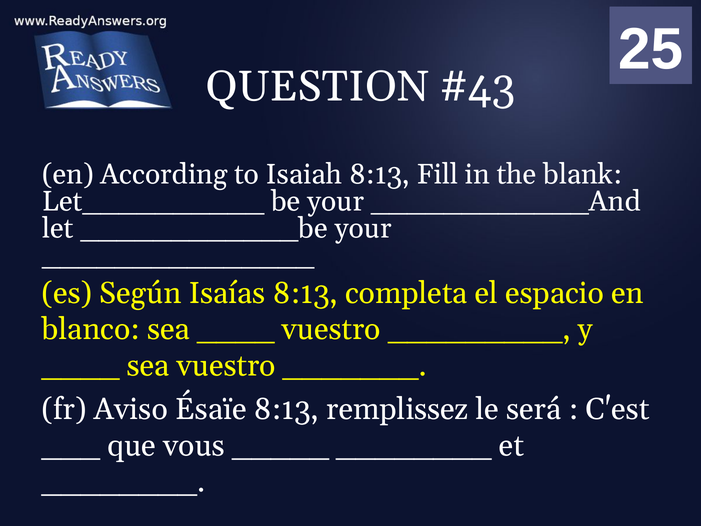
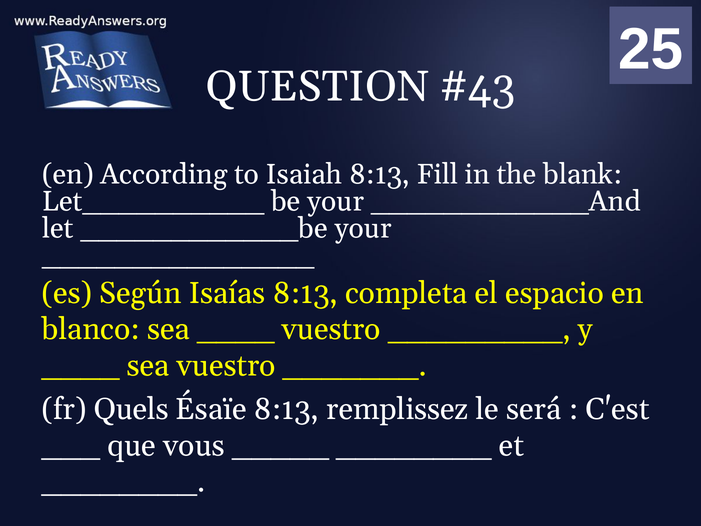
Aviso: Aviso -> Quels
